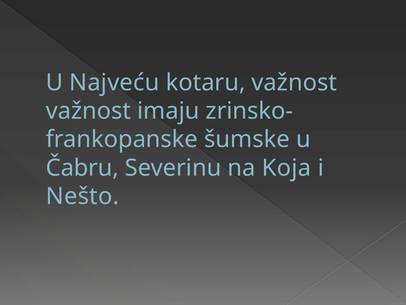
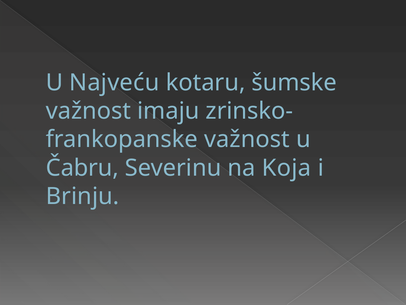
kotaru važnost: važnost -> šumske
šumske at (247, 139): šumske -> važnost
Nešto: Nešto -> Brinju
